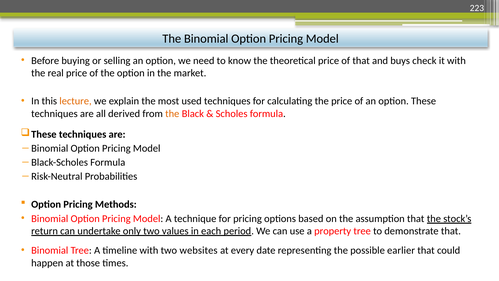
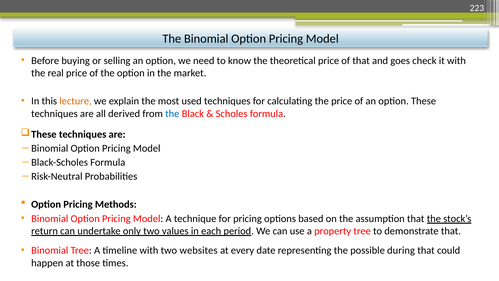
buys: buys -> goes
the at (172, 114) colour: orange -> blue
earlier: earlier -> during
